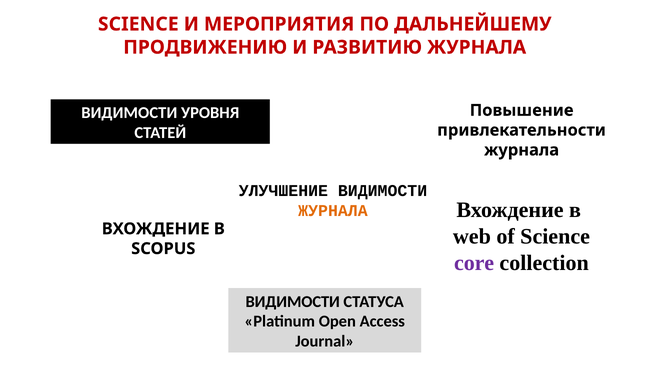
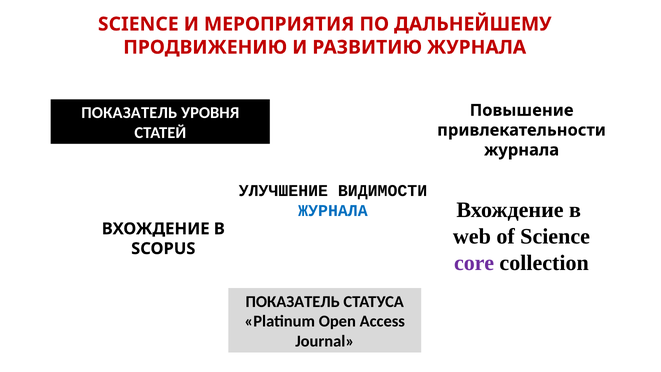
ВИДИМОСТИ at (129, 113): ВИДИМОСТИ -> ПОКАЗАТЕЛЬ
ЖУРНАЛА at (333, 211) colour: orange -> blue
ВИДИМОСТИ at (293, 301): ВИДИМОСТИ -> ПОКАЗАТЕЛЬ
